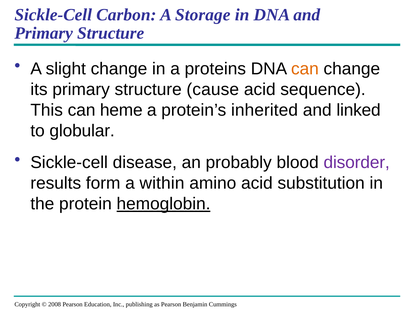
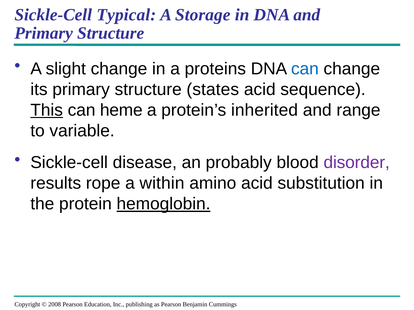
Carbon: Carbon -> Typical
can at (305, 69) colour: orange -> blue
cause: cause -> states
This underline: none -> present
linked: linked -> range
globular: globular -> variable
form: form -> rope
